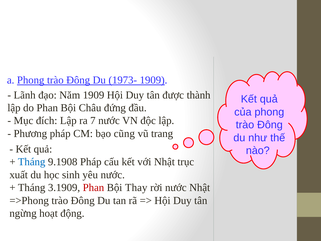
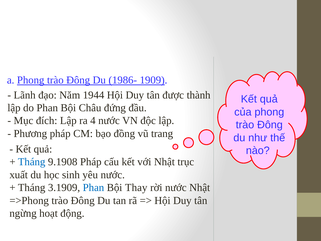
1973-: 1973- -> 1986-
Năm 1909: 1909 -> 1944
7: 7 -> 4
cũng: cũng -> đồng
Phan at (93, 187) colour: red -> blue
